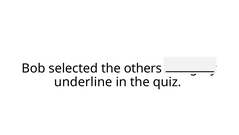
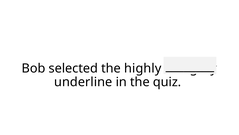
others: others -> highly
